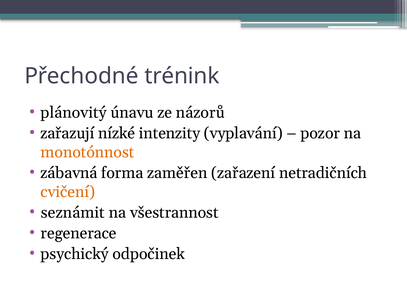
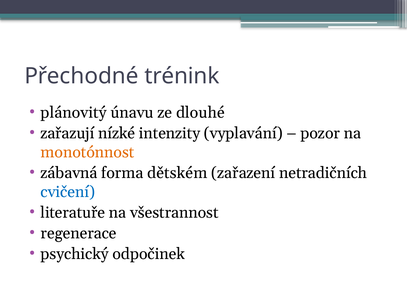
názorů: názorů -> dlouhé
zaměřen: zaměřen -> dětském
cvičení colour: orange -> blue
seznámit: seznámit -> literatuře
